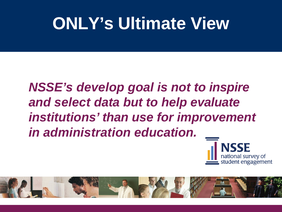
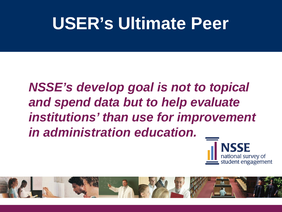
ONLY’s: ONLY’s -> USER’s
View: View -> Peer
inspire: inspire -> topical
select: select -> spend
